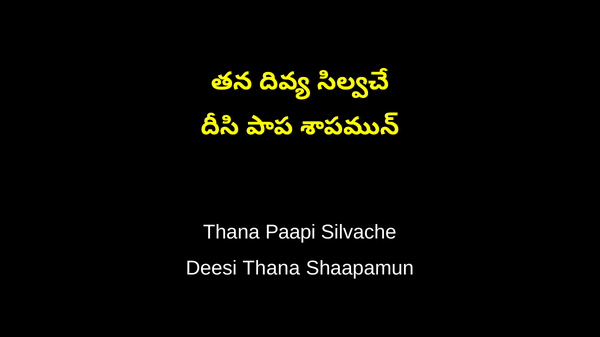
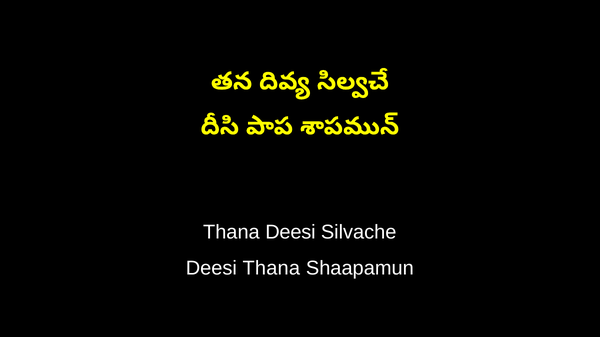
Thana Paapi: Paapi -> Deesi
